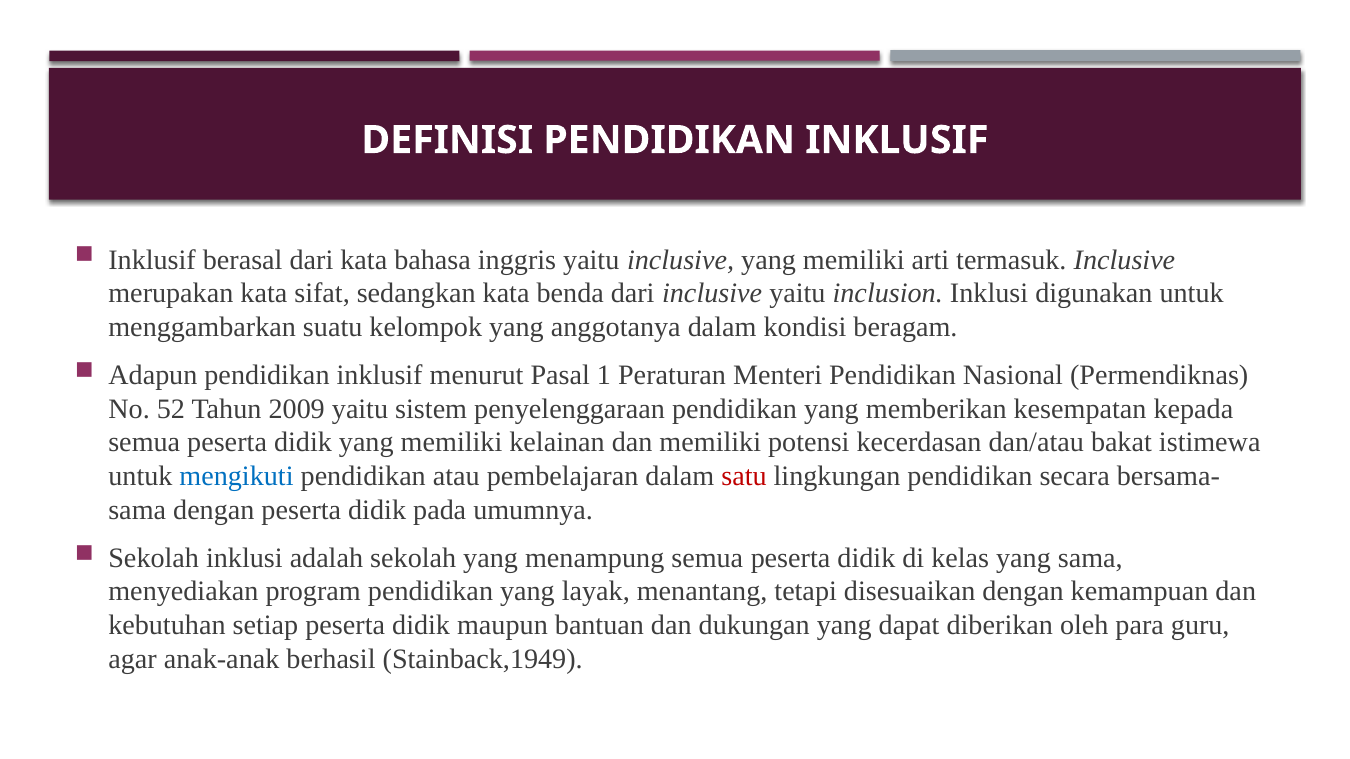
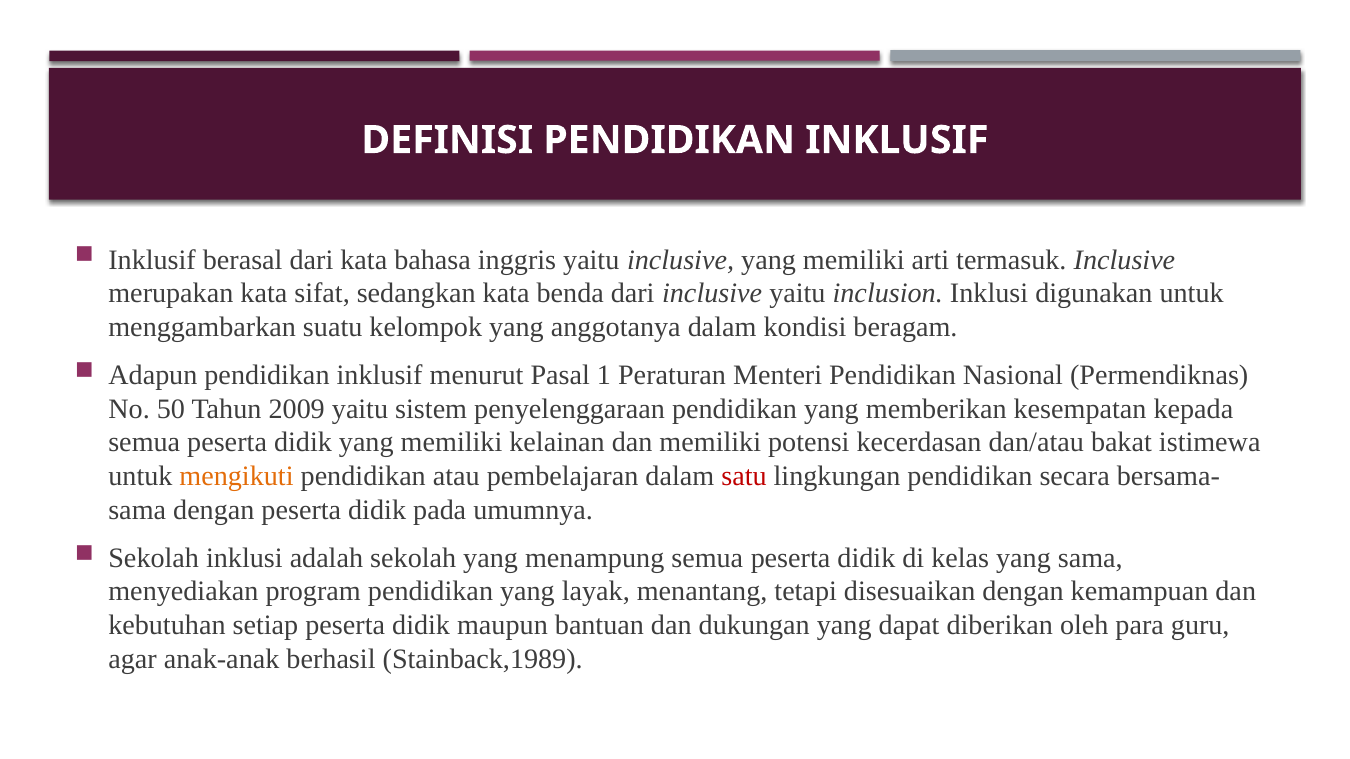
52: 52 -> 50
mengikuti colour: blue -> orange
Stainback,1949: Stainback,1949 -> Stainback,1989
